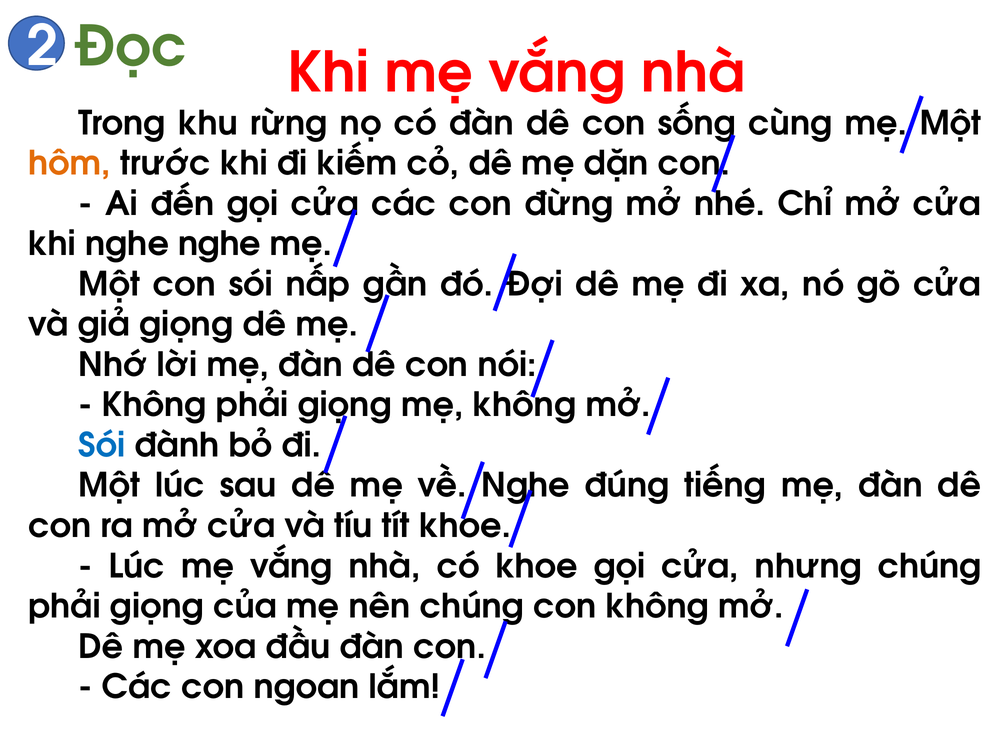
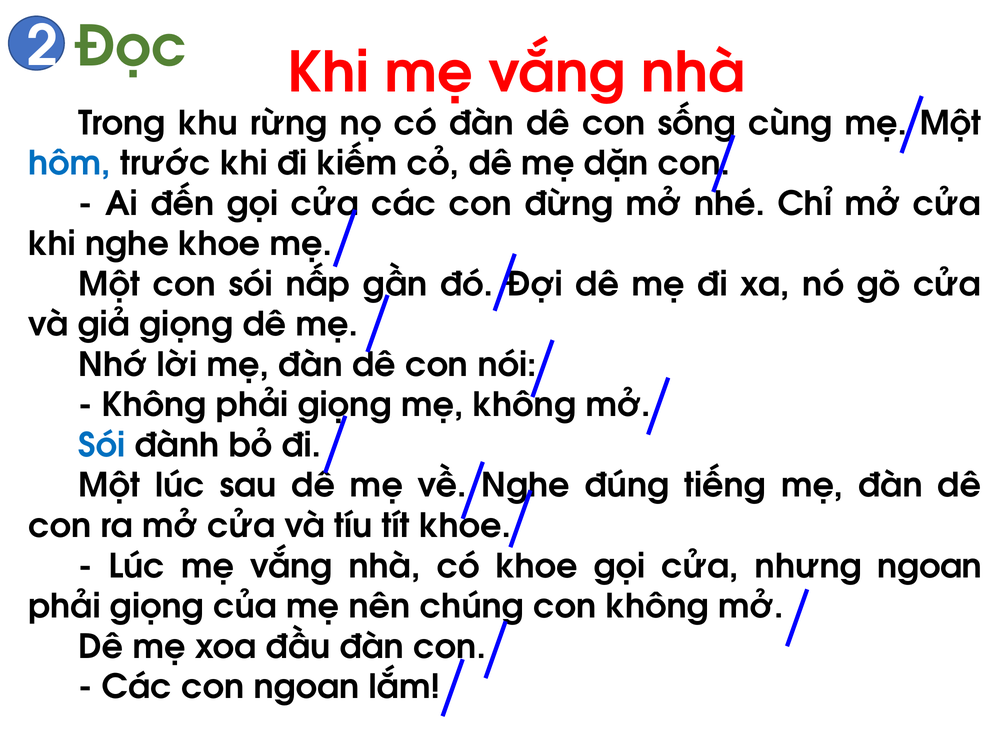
hôm colour: orange -> blue
nghe nghe: nghe -> khoe
nhưng chúng: chúng -> ngoan
